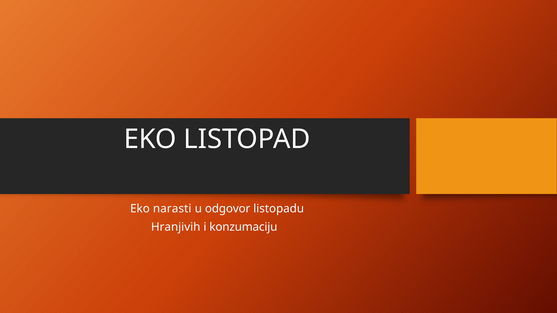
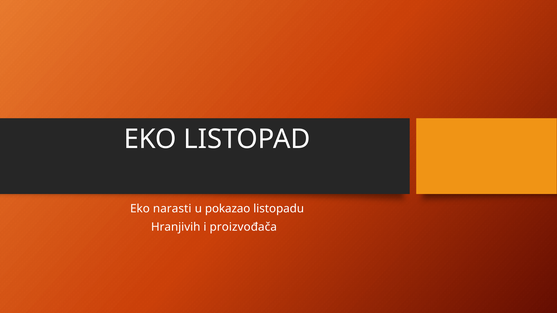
odgovor: odgovor -> pokazao
konzumaciju: konzumaciju -> proizvođača
